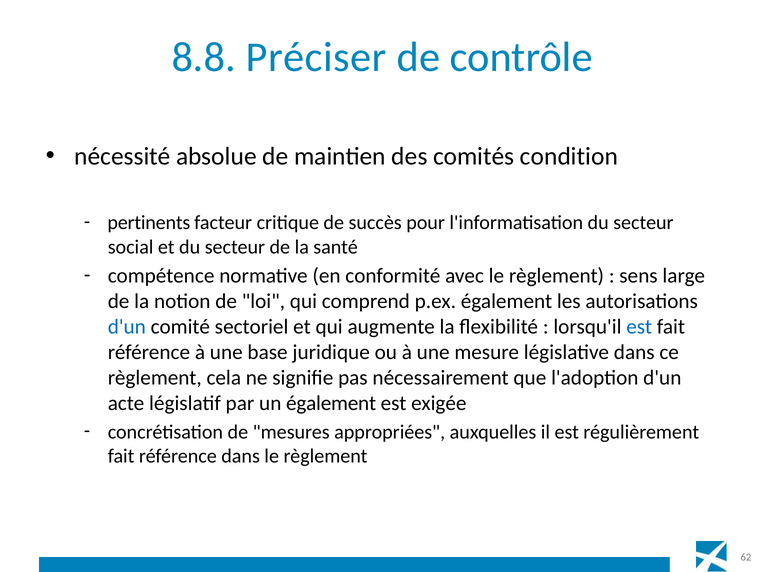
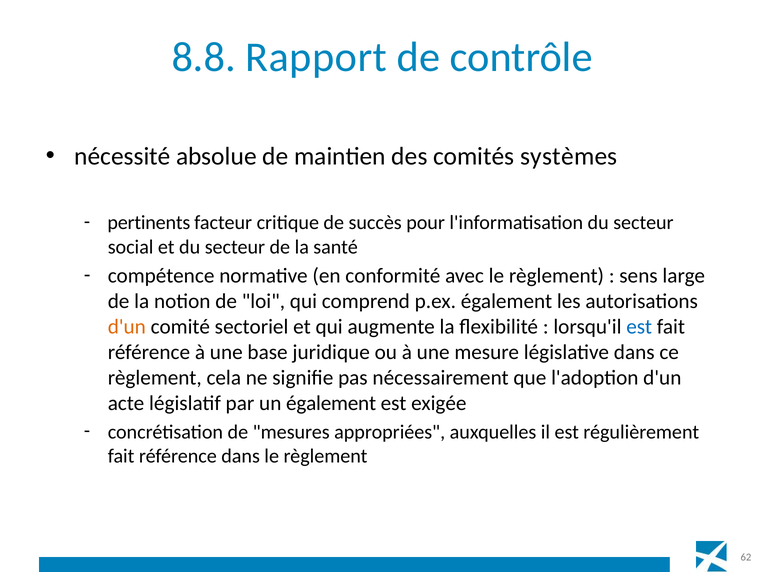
Préciser: Préciser -> Rapport
condition: condition -> systèmes
d'un at (127, 327) colour: blue -> orange
